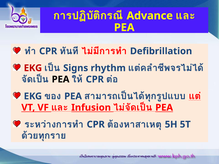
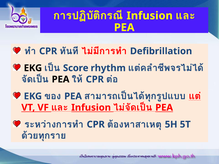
Advance at (150, 16): Advance -> Infusion
EKG at (33, 68) colour: red -> black
Signs: Signs -> Score
